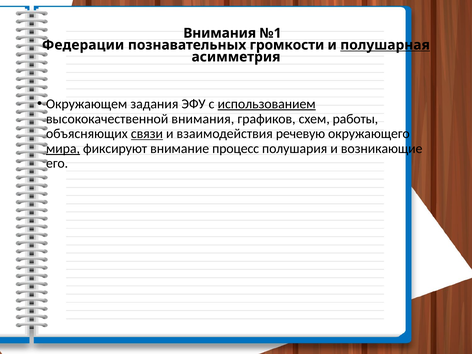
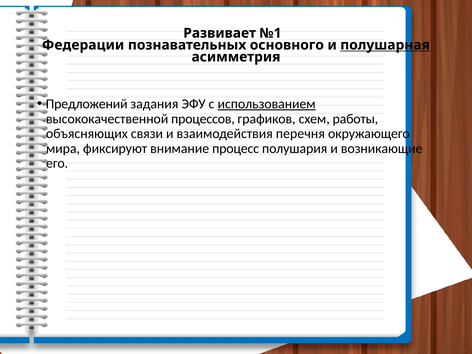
Внимания at (220, 33): Внимания -> Развивает
громкости: громкости -> основного
Окружающем: Окружающем -> Предложений
высококачественной внимания: внимания -> процессов
связи underline: present -> none
речевую: речевую -> перечня
мира underline: present -> none
